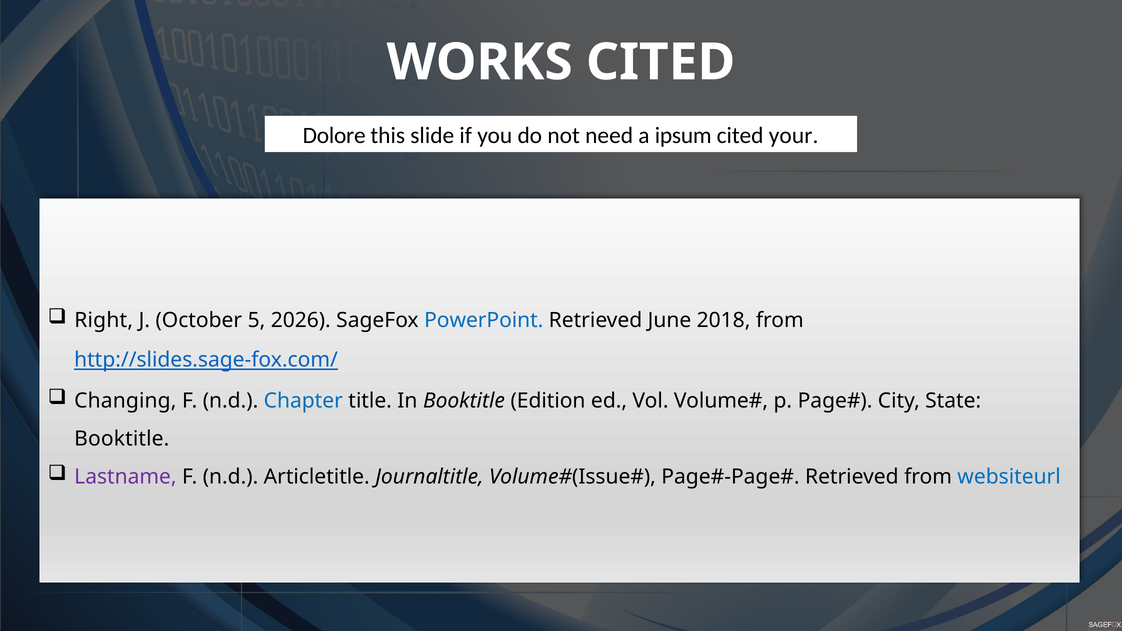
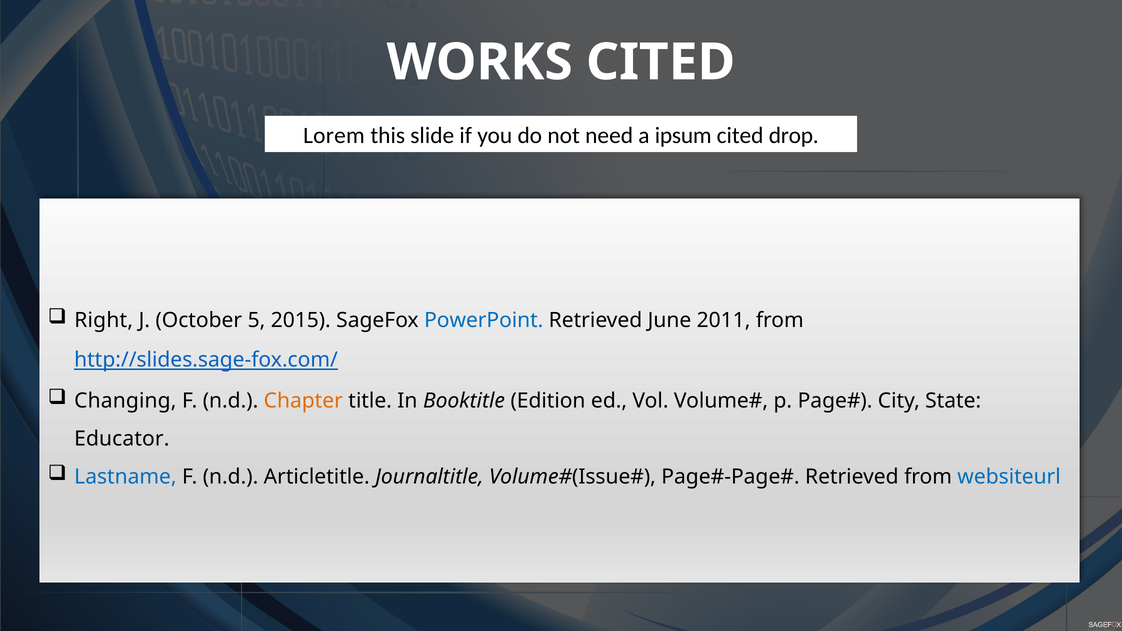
Dolore: Dolore -> Lorem
your: your -> drop
2026: 2026 -> 2015
2018: 2018 -> 2011
Chapter colour: blue -> orange
Booktitle at (122, 439): Booktitle -> Educator
Lastname colour: purple -> blue
